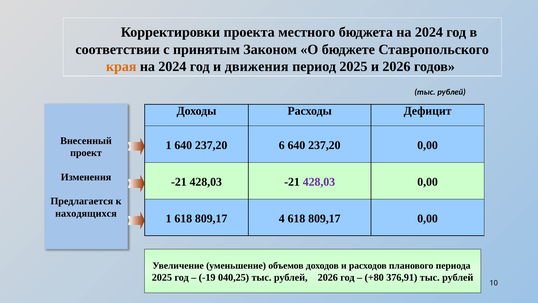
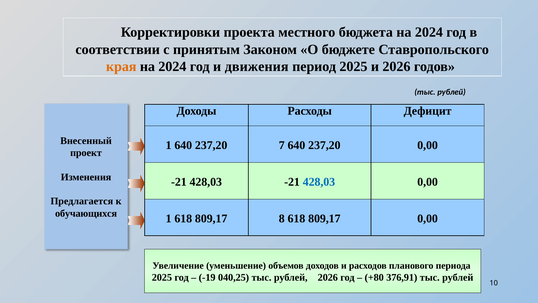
6: 6 -> 7
428,03 at (319, 182) colour: purple -> blue
находящихся: находящихся -> обучающихся
4: 4 -> 8
